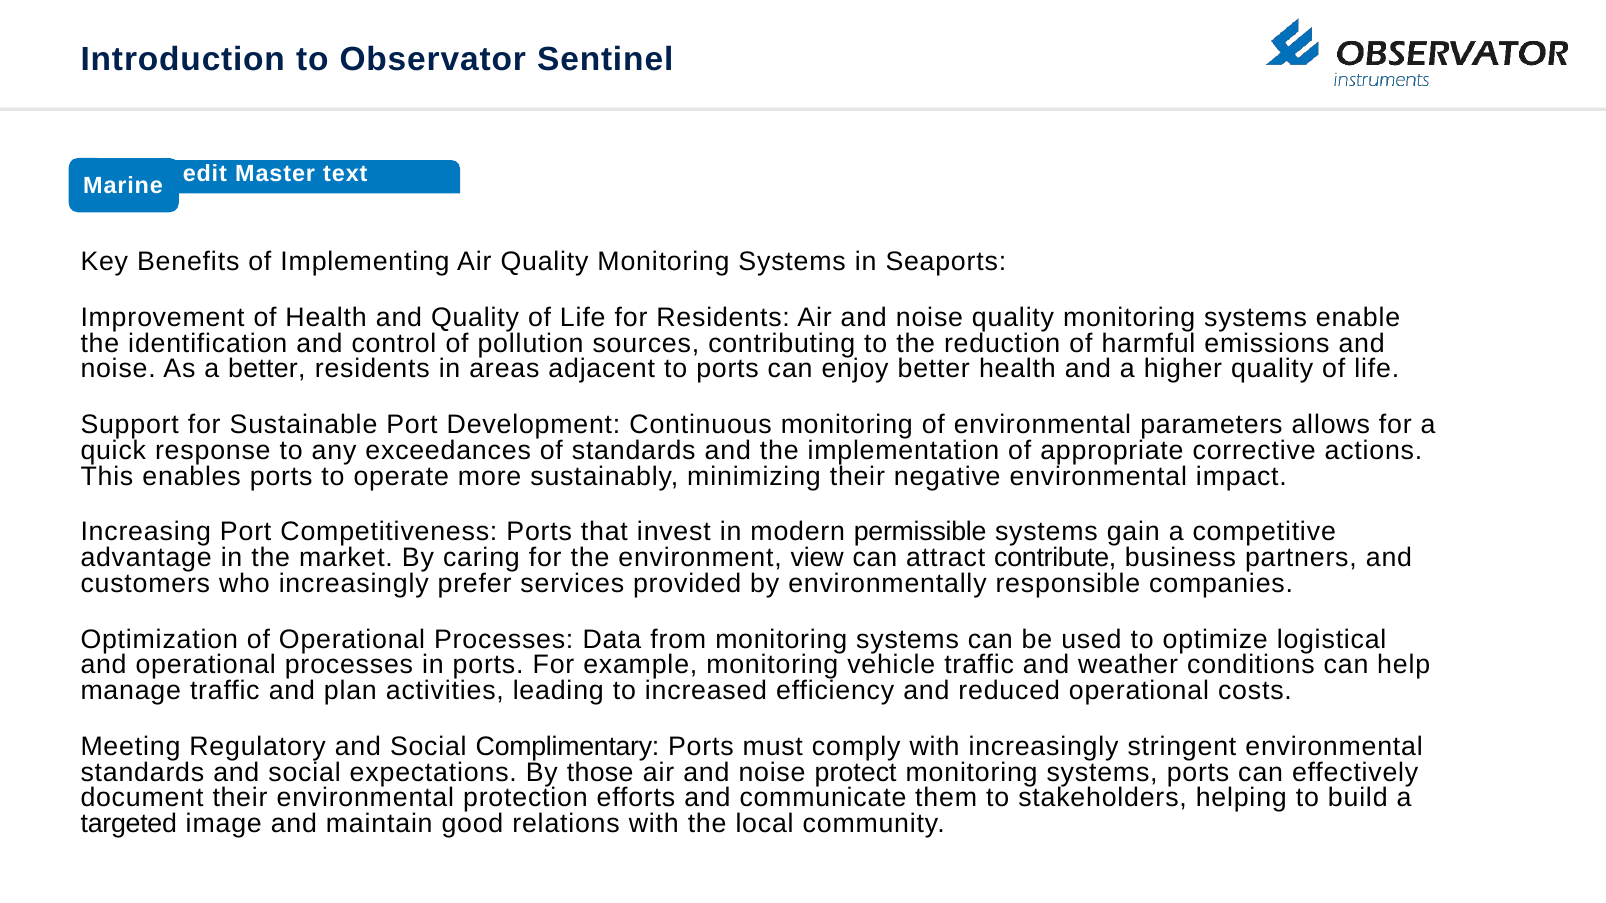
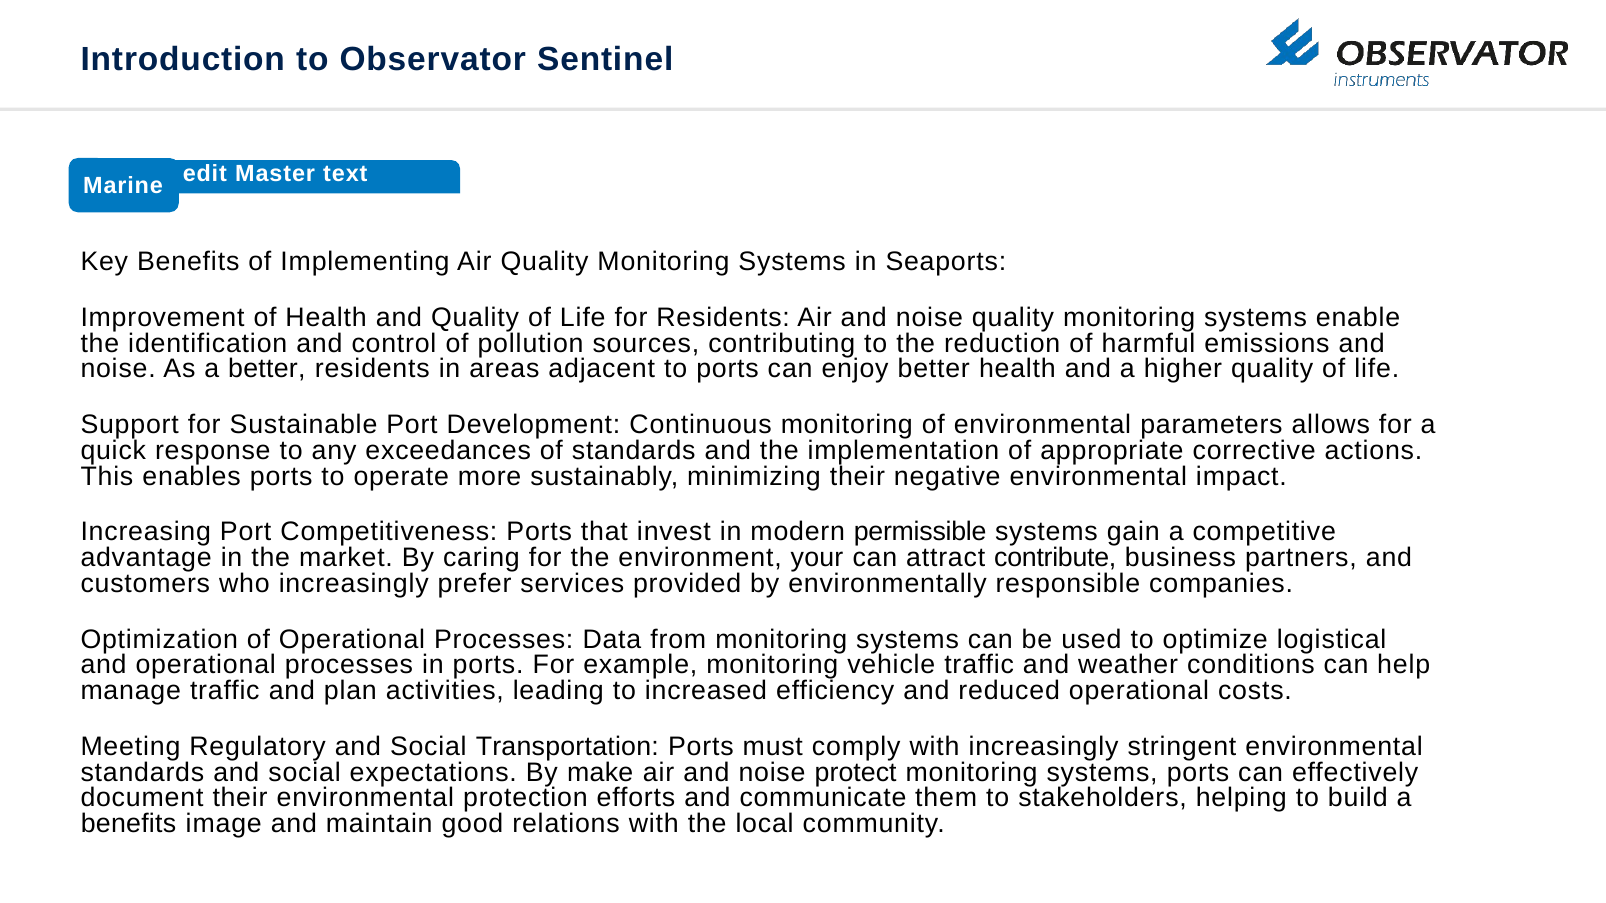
view: view -> your
Complimentary: Complimentary -> Transportation
those: those -> make
targeted at (129, 824): targeted -> benefits
